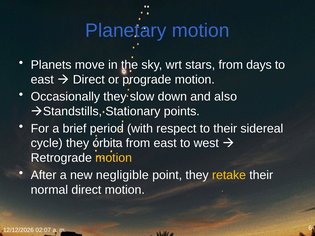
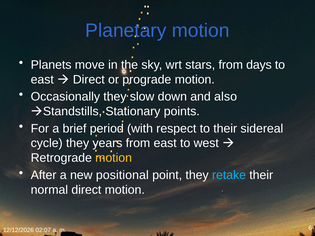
órbita: órbita -> years
negligible: negligible -> positional
retake colour: yellow -> light blue
